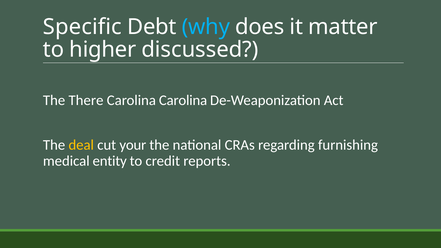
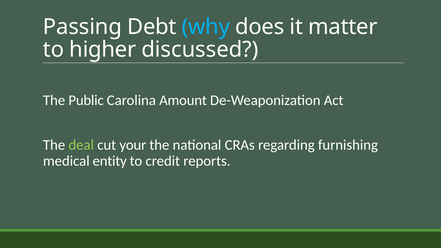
Specific: Specific -> Passing
There: There -> Public
Carolina Carolina: Carolina -> Amount
deal colour: yellow -> light green
